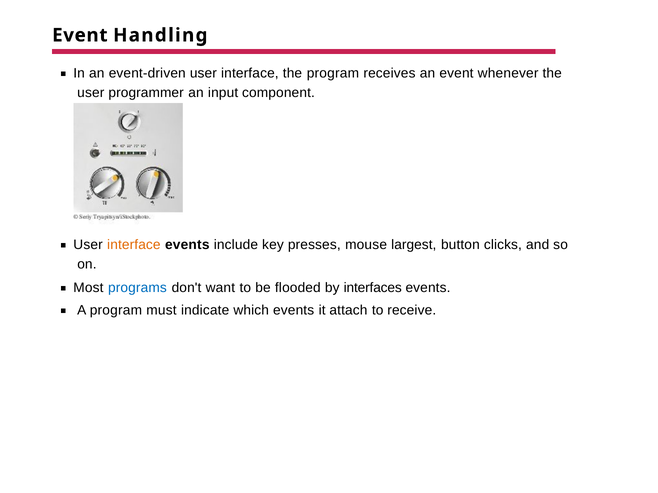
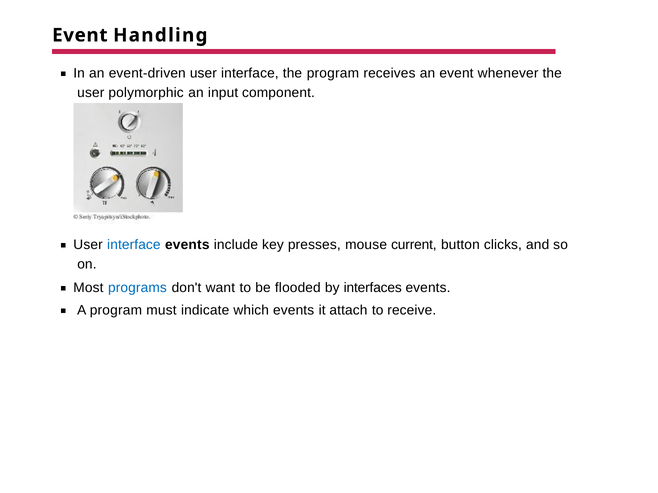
programmer: programmer -> polymorphic
interface at (134, 245) colour: orange -> blue
largest: largest -> current
